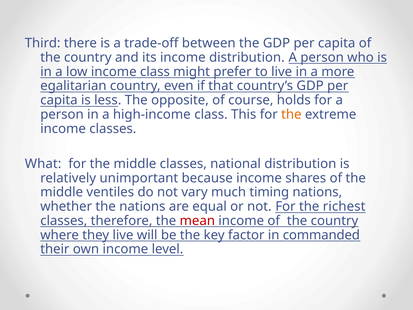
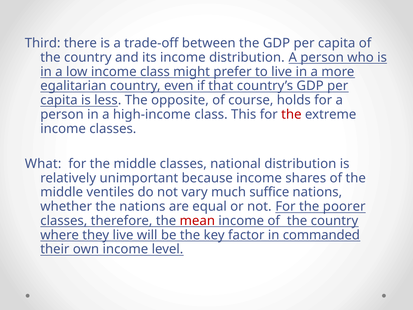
the at (291, 114) colour: orange -> red
timing: timing -> suffice
richest: richest -> poorer
